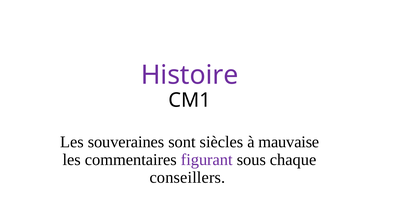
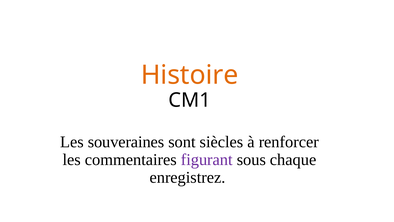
Histoire colour: purple -> orange
mauvaise: mauvaise -> renforcer
conseillers: conseillers -> enregistrez
